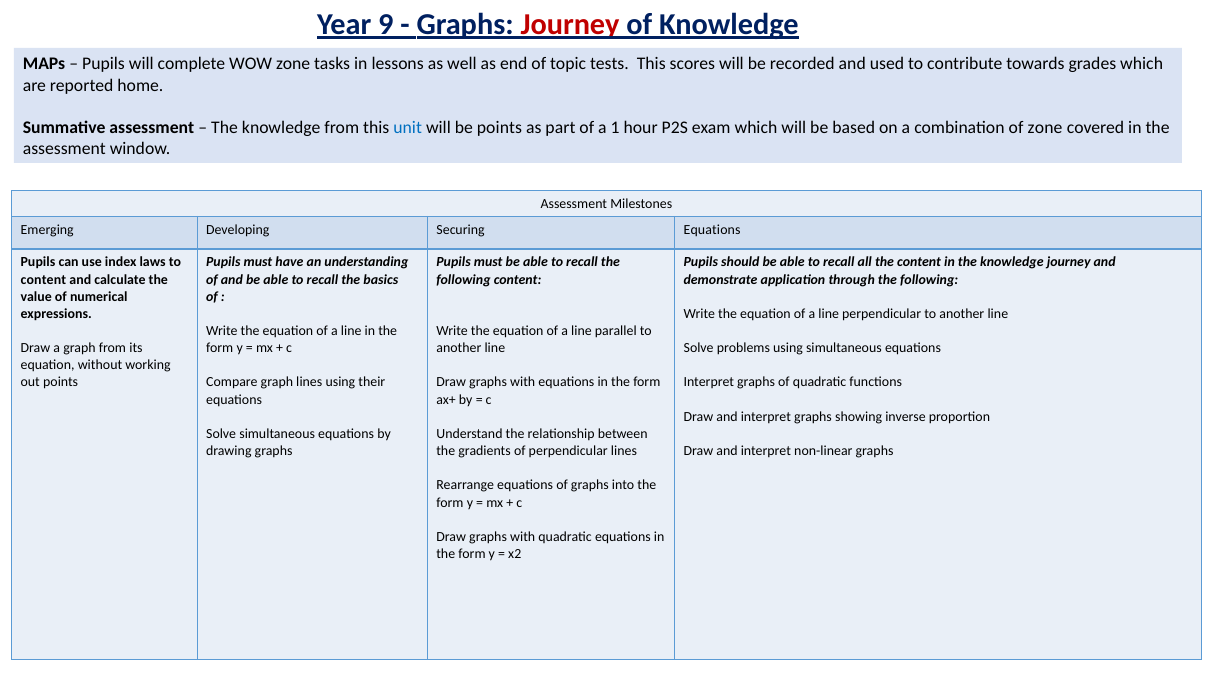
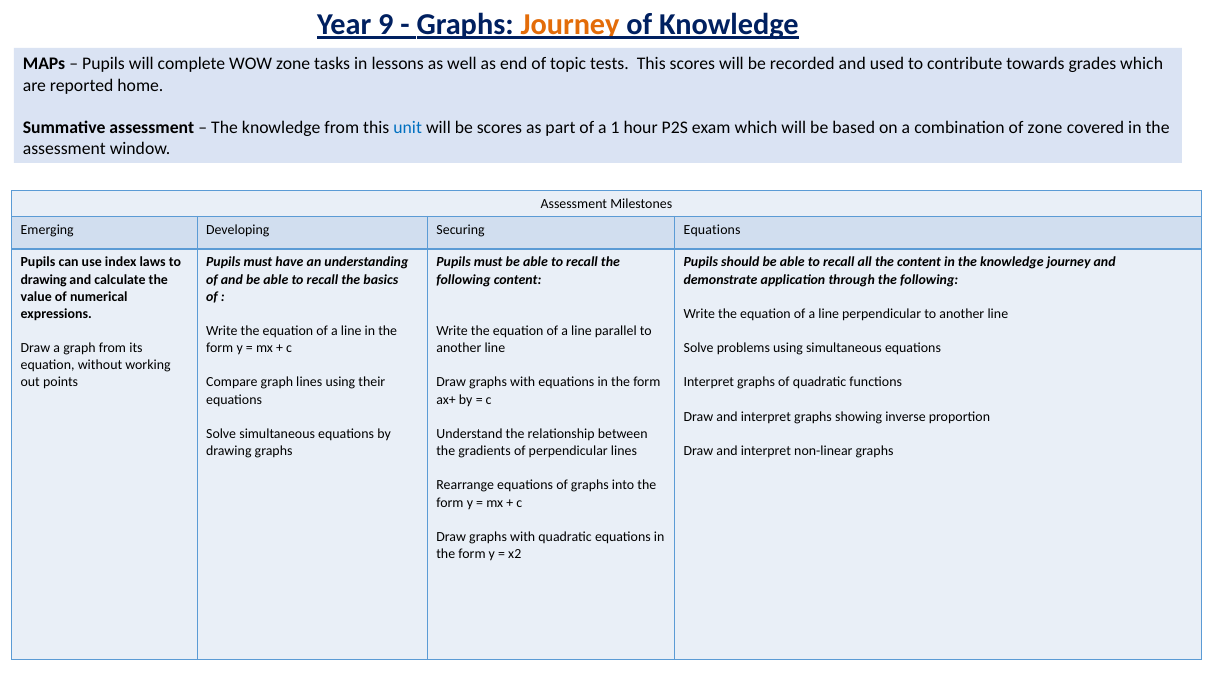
Journey at (570, 25) colour: red -> orange
be points: points -> scores
content at (43, 279): content -> drawing
